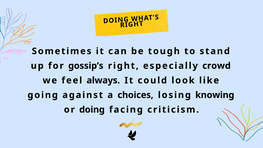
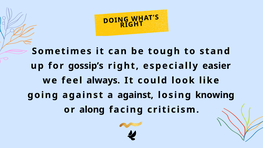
crowd: crowd -> easier
a choices: choices -> against
doing: doing -> along
